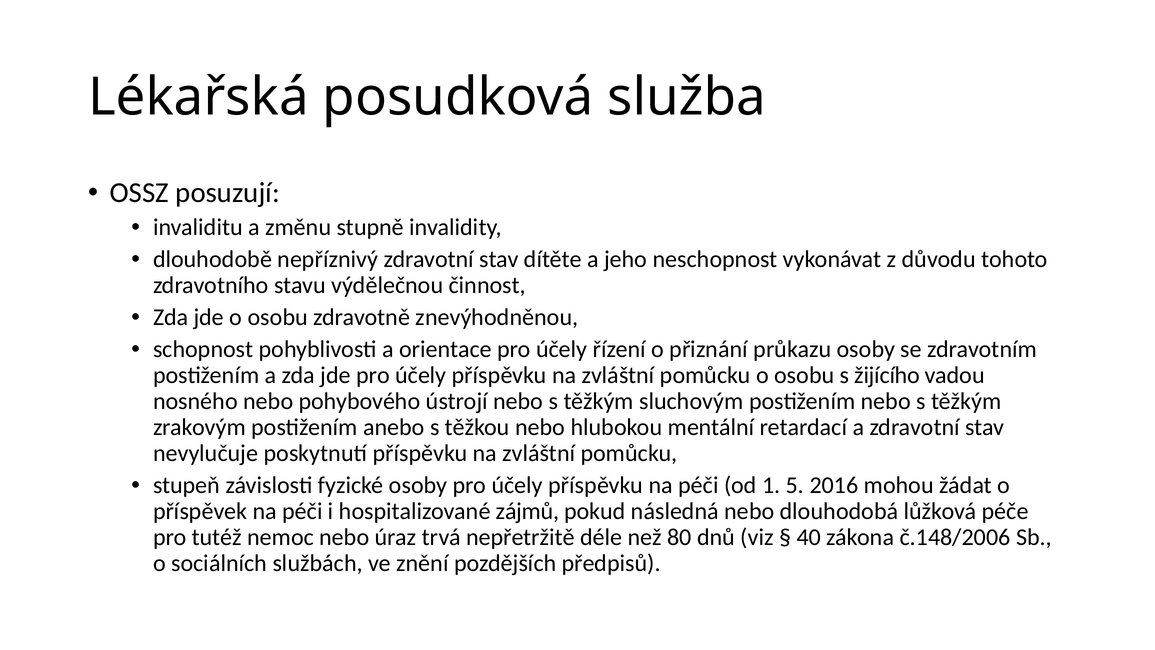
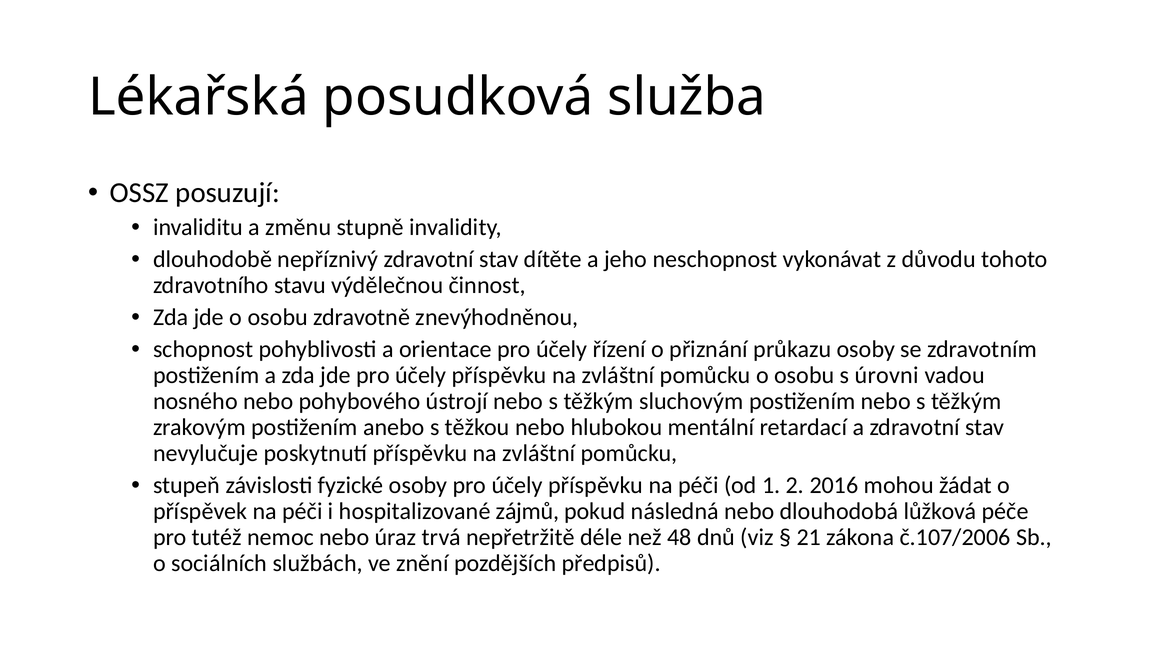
žijícího: žijícího -> úrovni
5: 5 -> 2
80: 80 -> 48
40: 40 -> 21
č.148/2006: č.148/2006 -> č.107/2006
